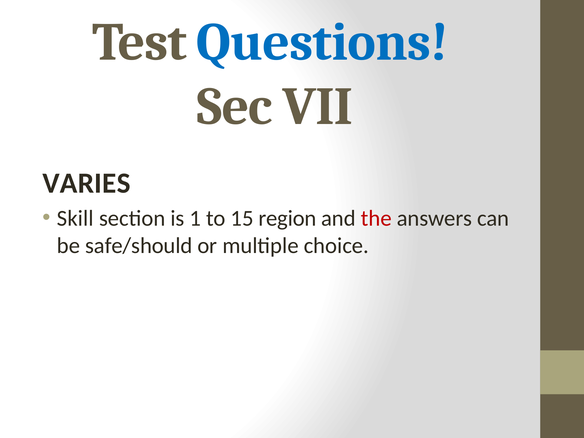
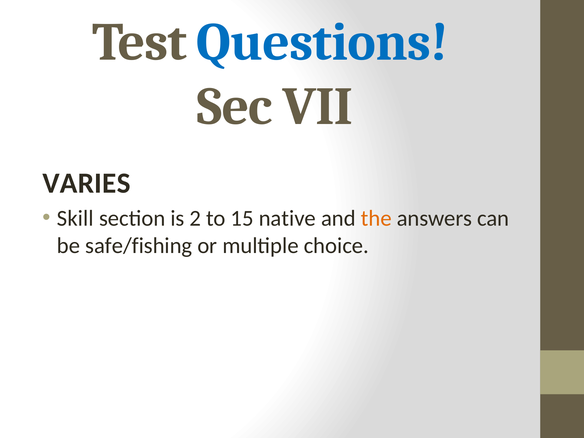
1: 1 -> 2
region: region -> native
the colour: red -> orange
safe/should: safe/should -> safe/fishing
